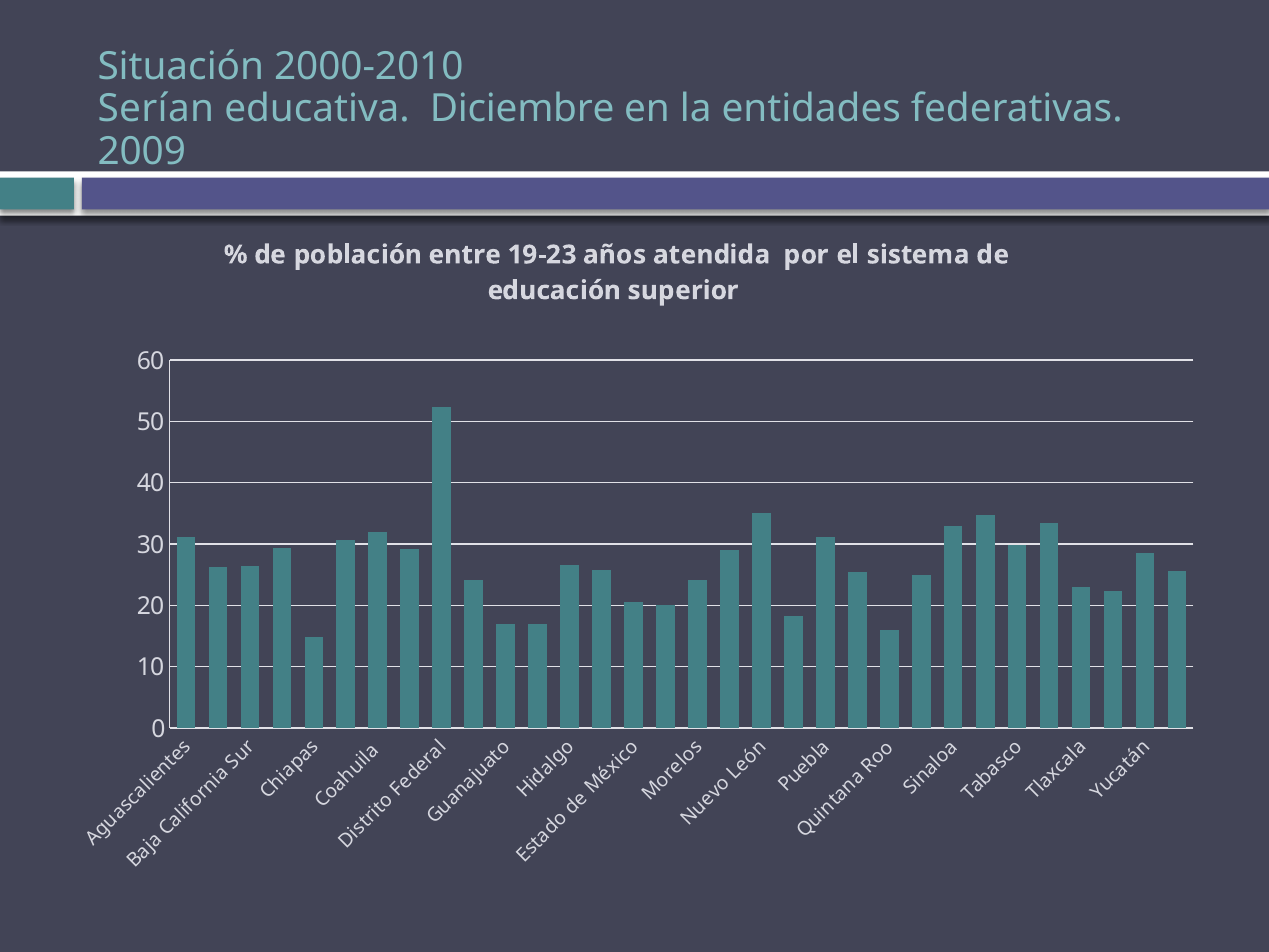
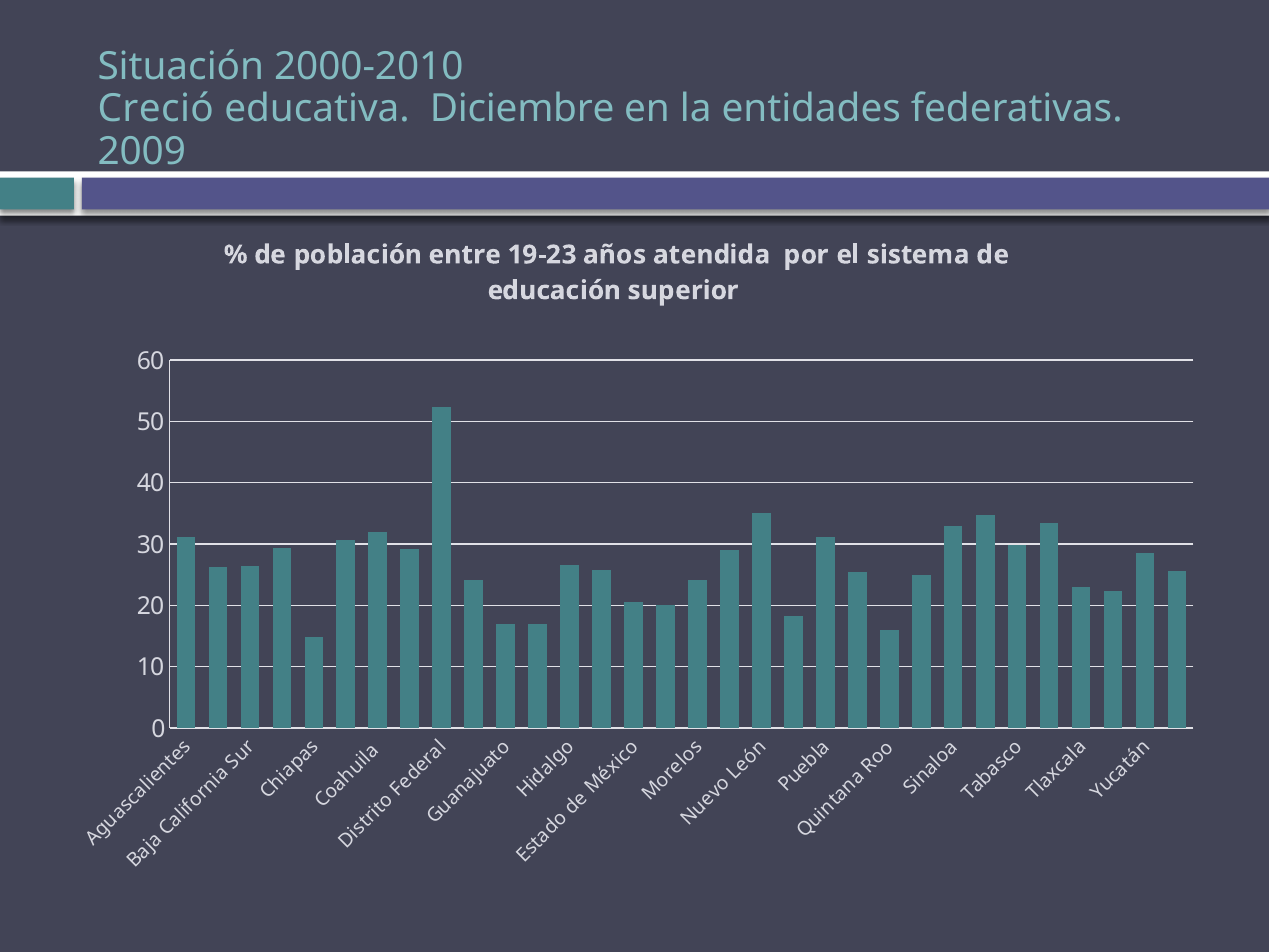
Serían: Serían -> Creció
